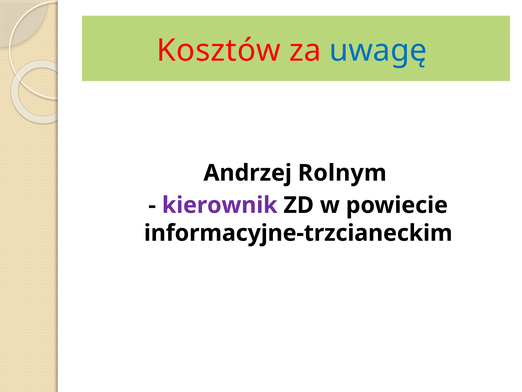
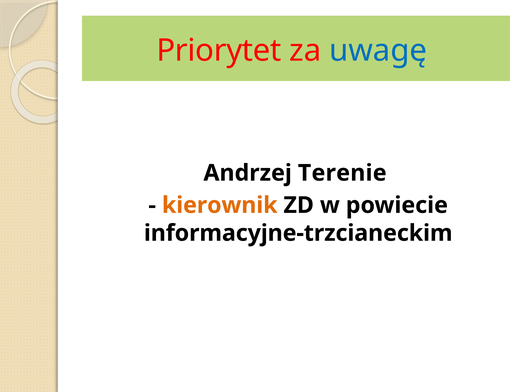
Kosztów: Kosztów -> Priorytet
Rolnym: Rolnym -> Terenie
kierownik colour: purple -> orange
